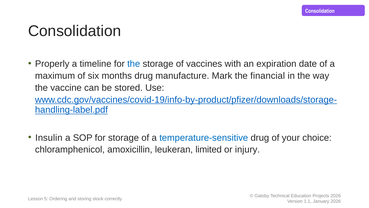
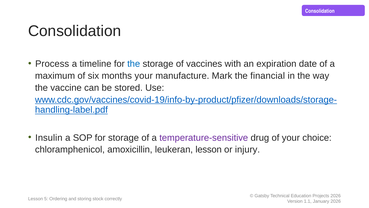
Properly: Properly -> Process
months drug: drug -> your
temperature-sensitive colour: blue -> purple
leukeran limited: limited -> lesson
